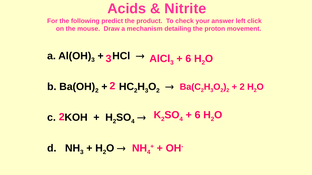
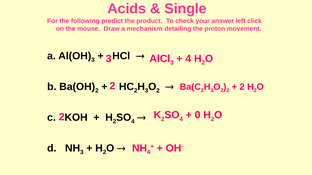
Nitrite: Nitrite -> Single
6 at (188, 59): 6 -> 4
6 at (198, 115): 6 -> 0
